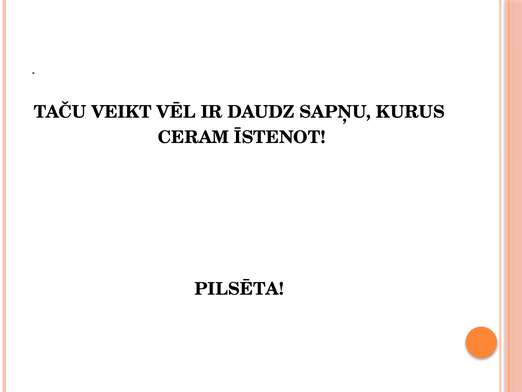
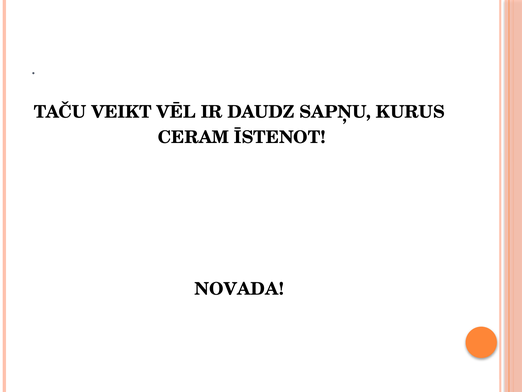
PILSĒTA: PILSĒTA -> NOVADA
